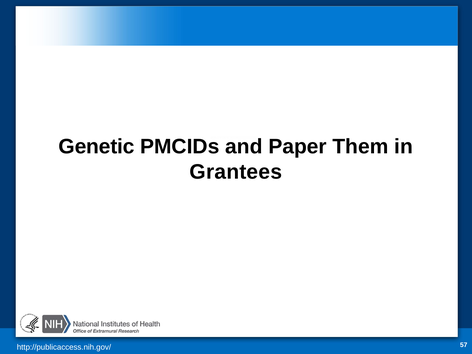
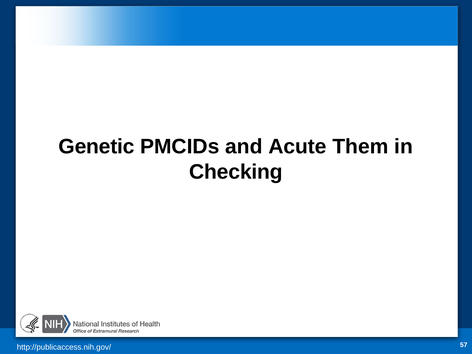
Paper: Paper -> Acute
Grantees: Grantees -> Checking
